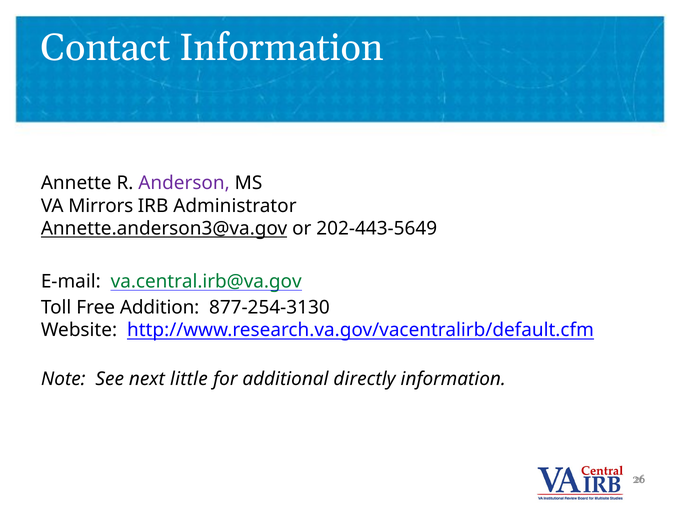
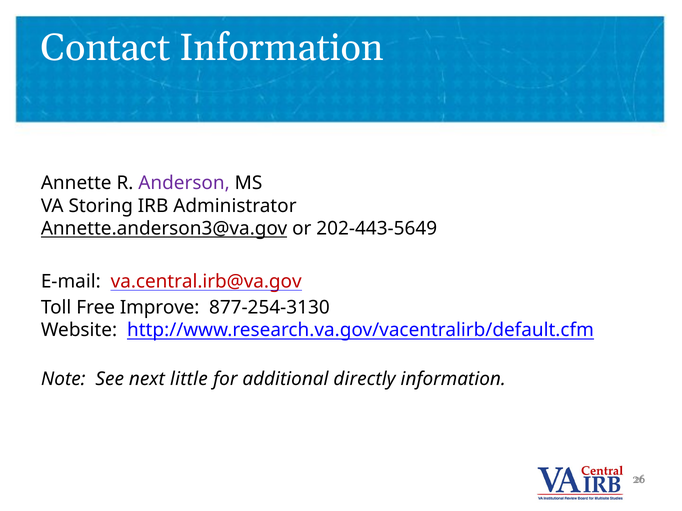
Mirrors: Mirrors -> Storing
va.central.irb@va.gov colour: green -> red
Addition: Addition -> Improve
